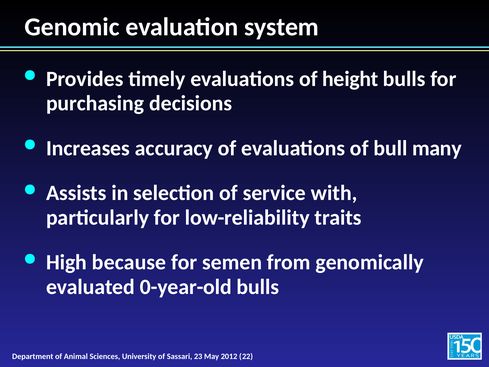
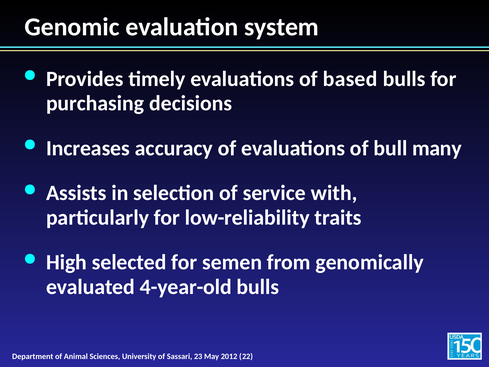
height: height -> based
because: because -> selected
0-year-old: 0-year-old -> 4-year-old
